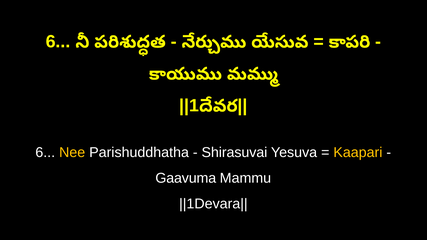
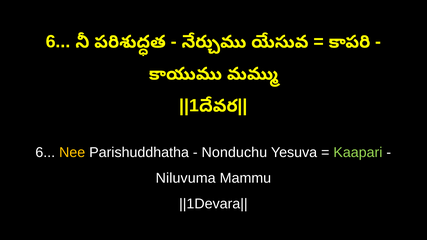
Shirasuvai: Shirasuvai -> Nonduchu
Kaapari colour: yellow -> light green
Gaavuma: Gaavuma -> Niluvuma
